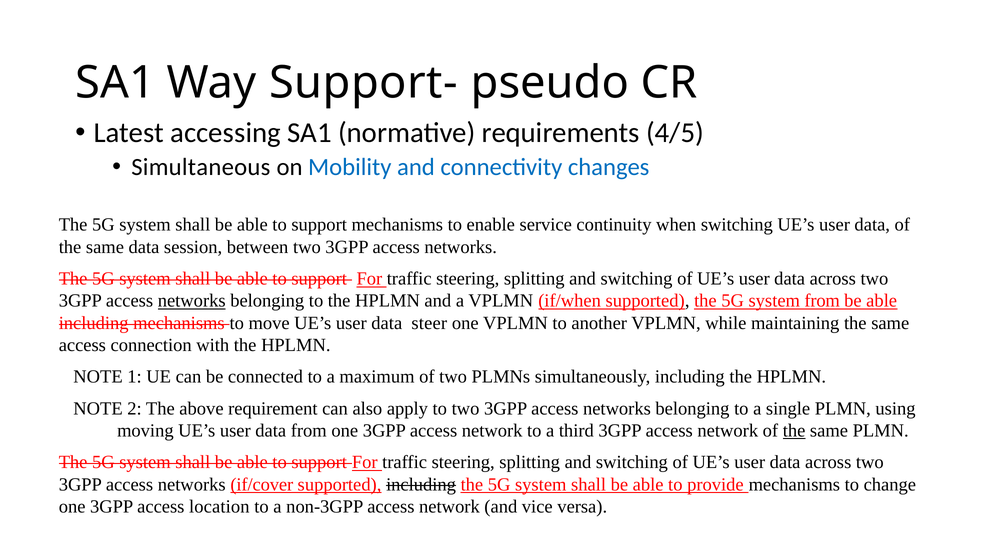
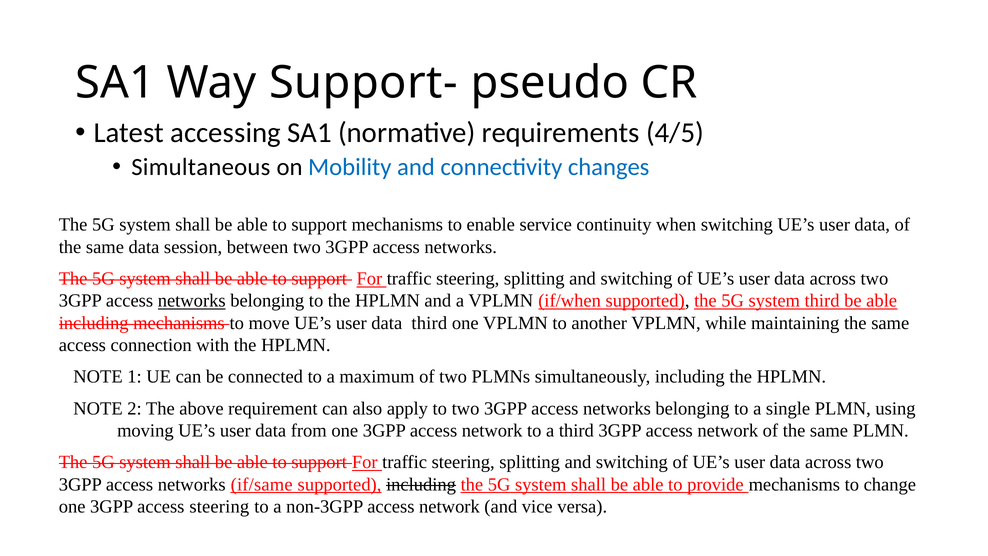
system from: from -> third
data steer: steer -> third
the at (794, 430) underline: present -> none
if/cover: if/cover -> if/same
access location: location -> steering
